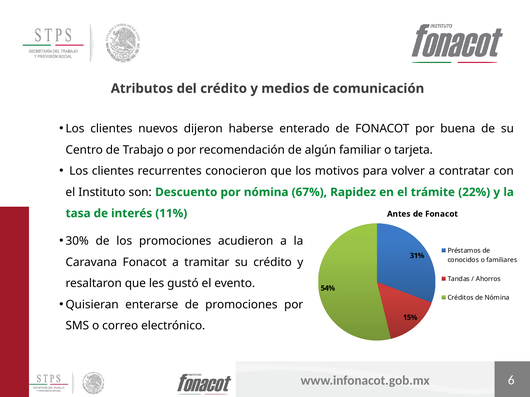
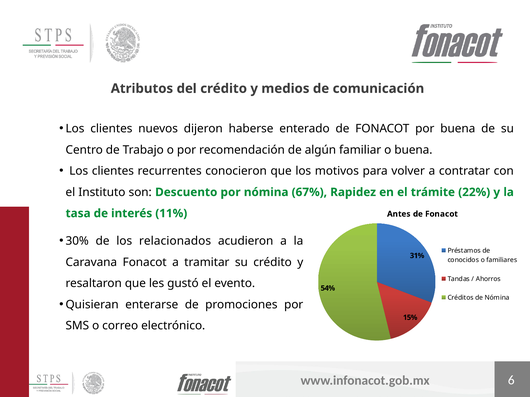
o tarjeta: tarjeta -> buena
los promociones: promociones -> relacionados
